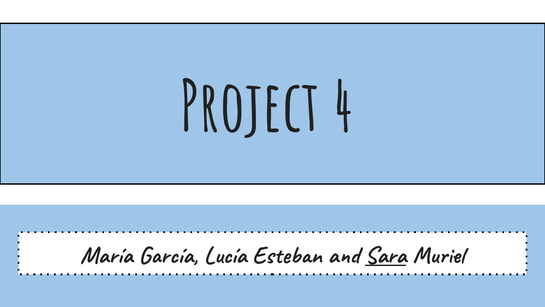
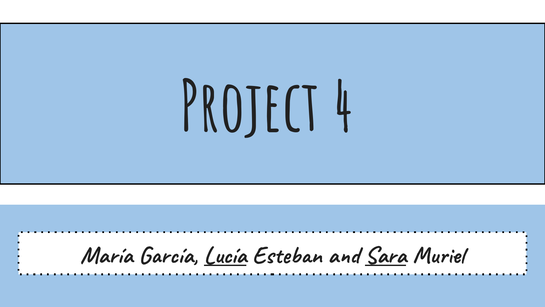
Lucía underline: none -> present
